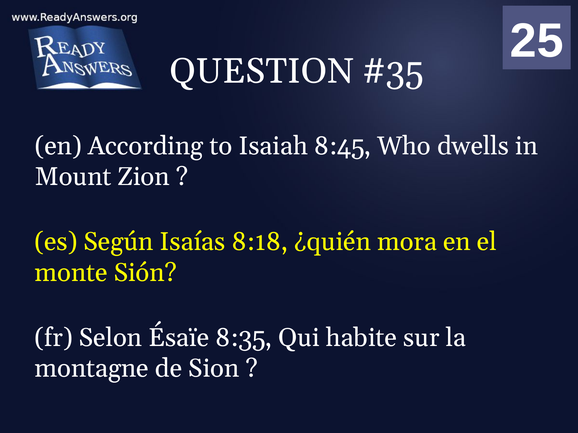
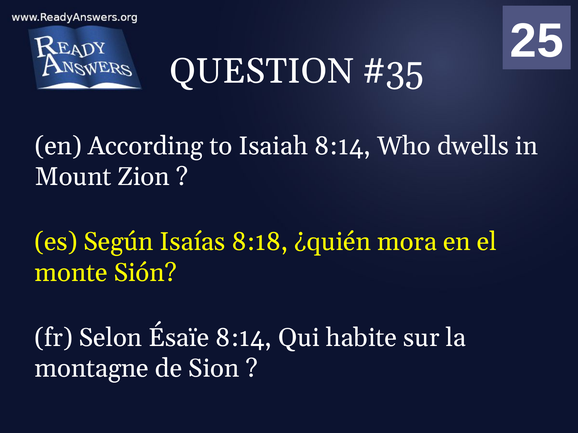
Isaiah 8:45: 8:45 -> 8:14
Ésaïe 8:35: 8:35 -> 8:14
